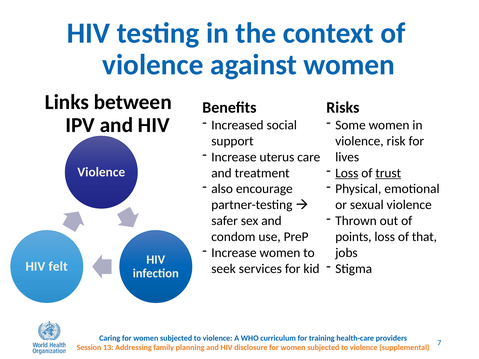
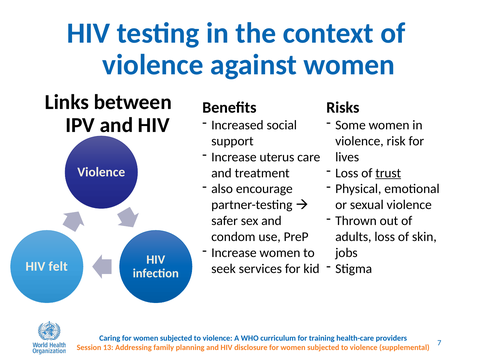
Loss at (347, 173) underline: present -> none
points: points -> adults
that: that -> skin
